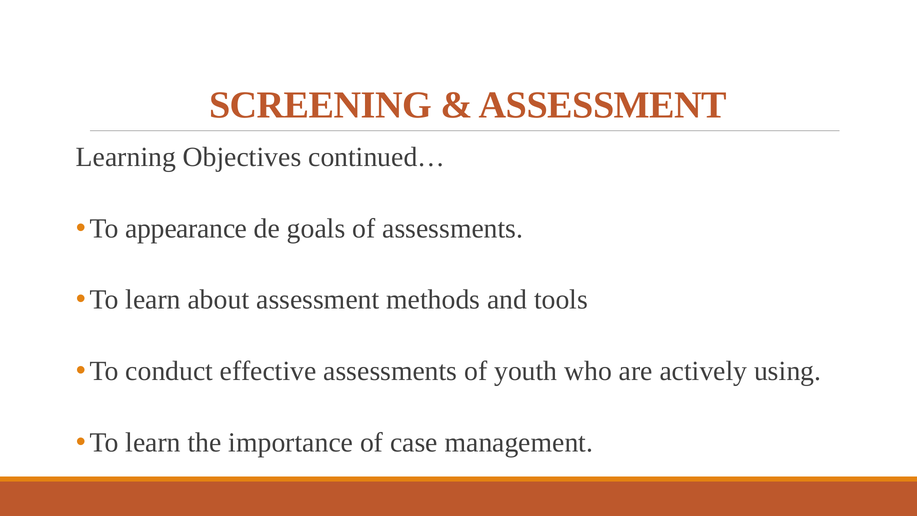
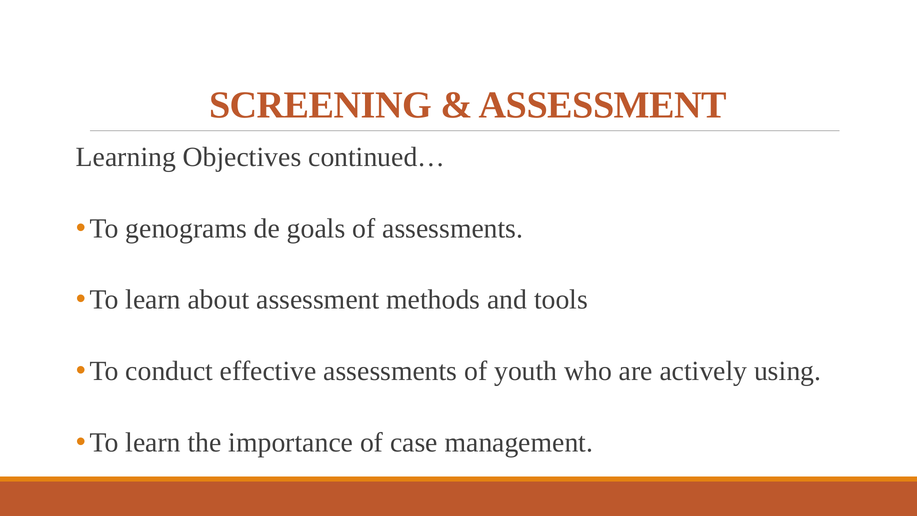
appearance: appearance -> genograms
